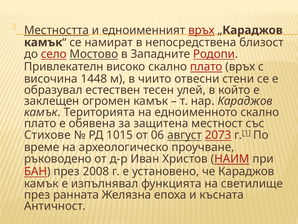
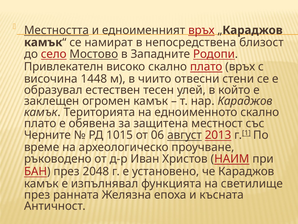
Стихове: Стихове -> Черните
2073: 2073 -> 2013
2008: 2008 -> 2048
